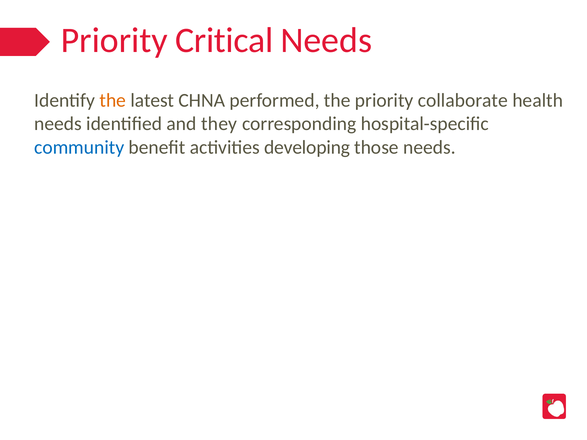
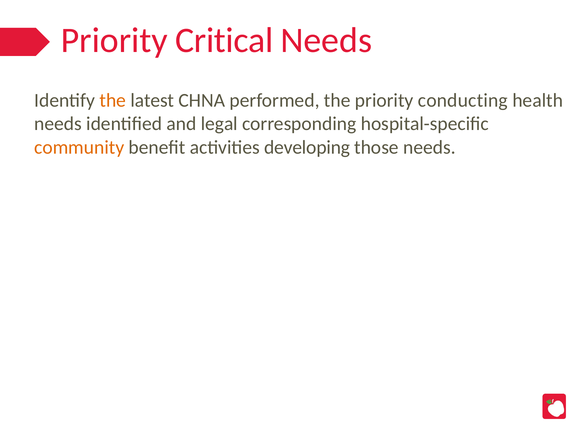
collaborate: collaborate -> conducting
they: they -> legal
community colour: blue -> orange
